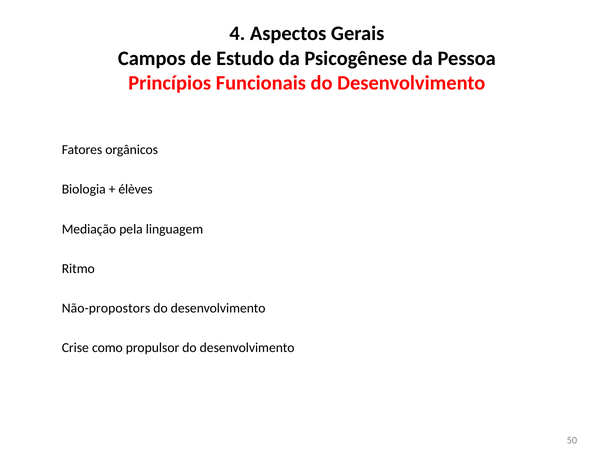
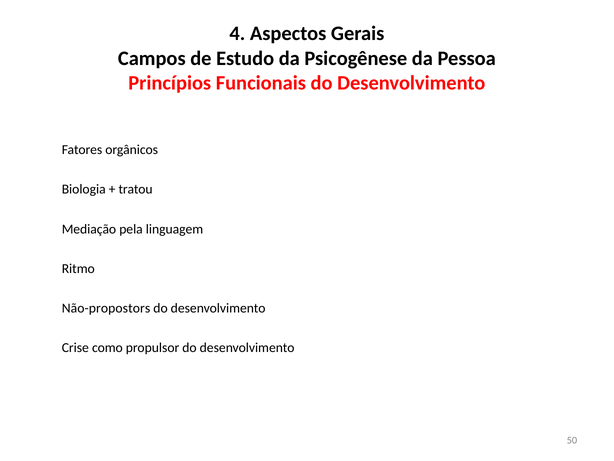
élèves: élèves -> tratou
